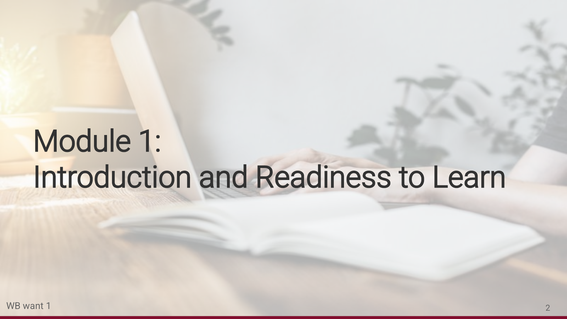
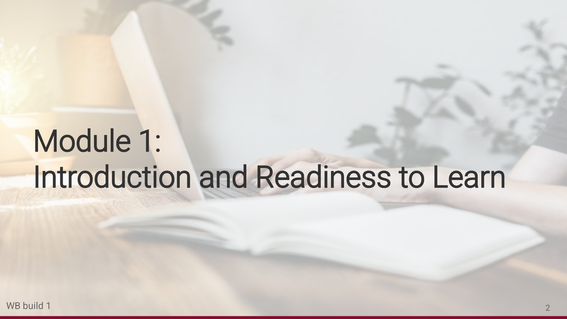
want: want -> build
